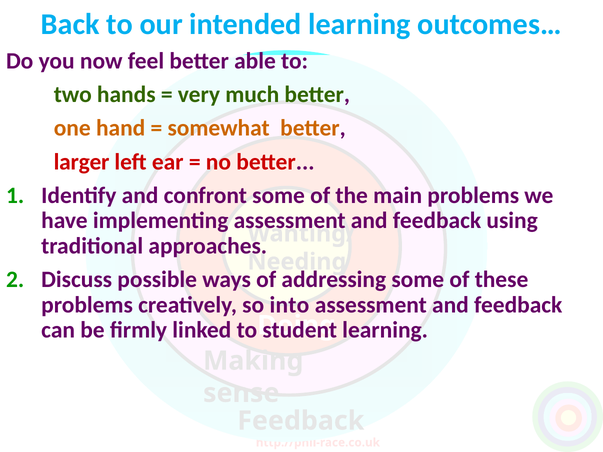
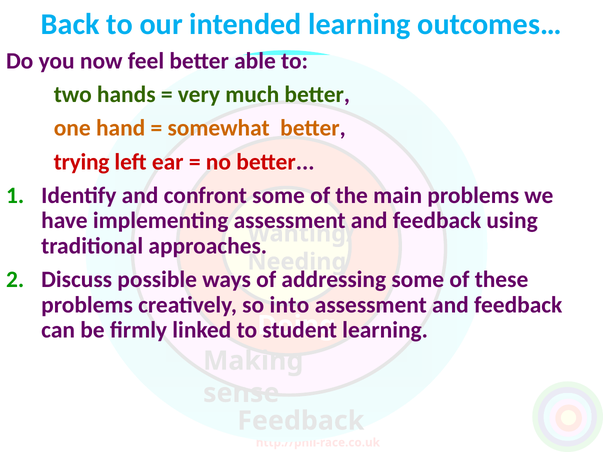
larger: larger -> trying
